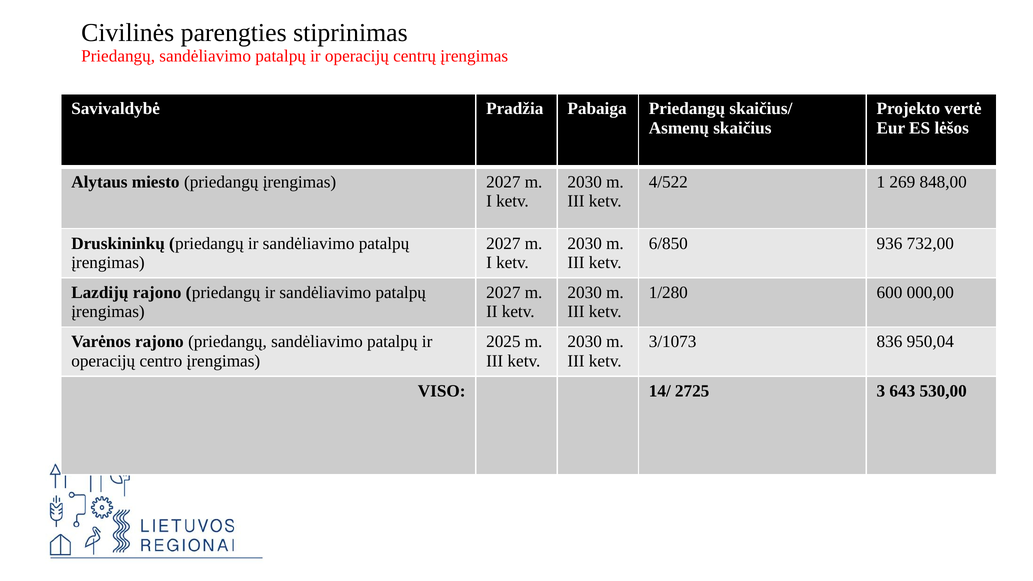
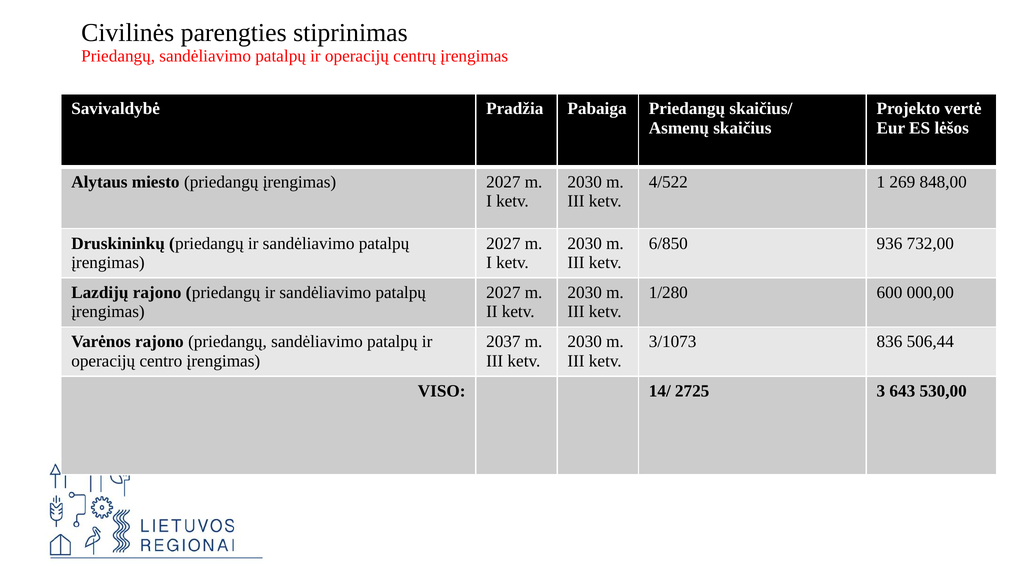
2025: 2025 -> 2037
950,04: 950,04 -> 506,44
